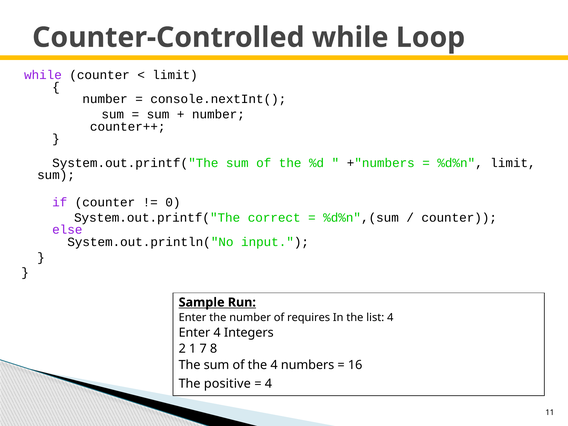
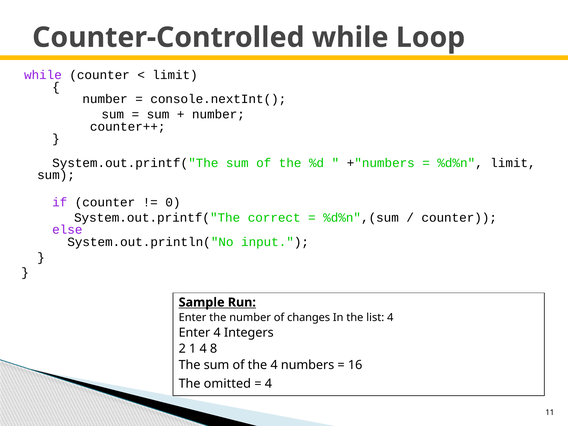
requires: requires -> changes
1 7: 7 -> 4
positive: positive -> omitted
